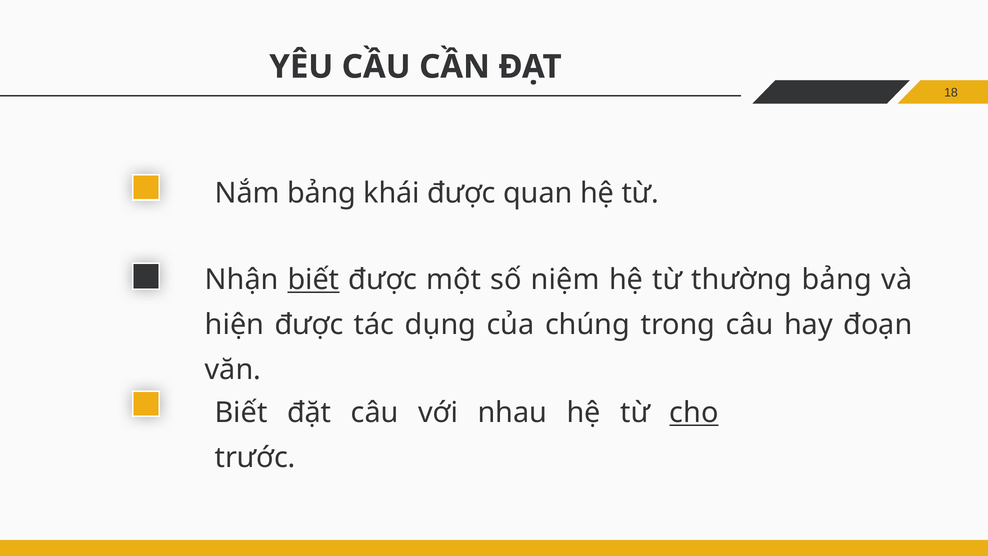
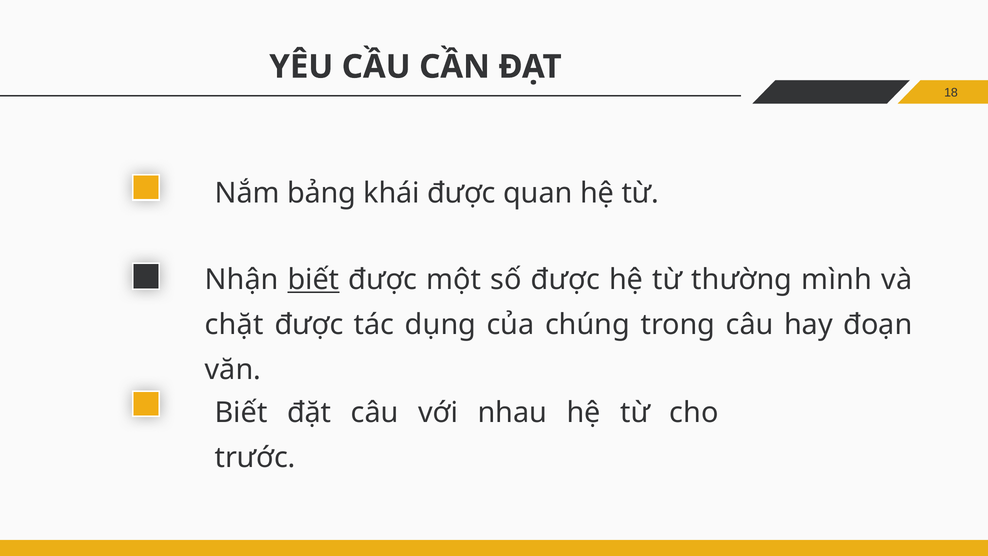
số niệm: niệm -> được
thường bảng: bảng -> mình
hiện: hiện -> chặt
cho underline: present -> none
